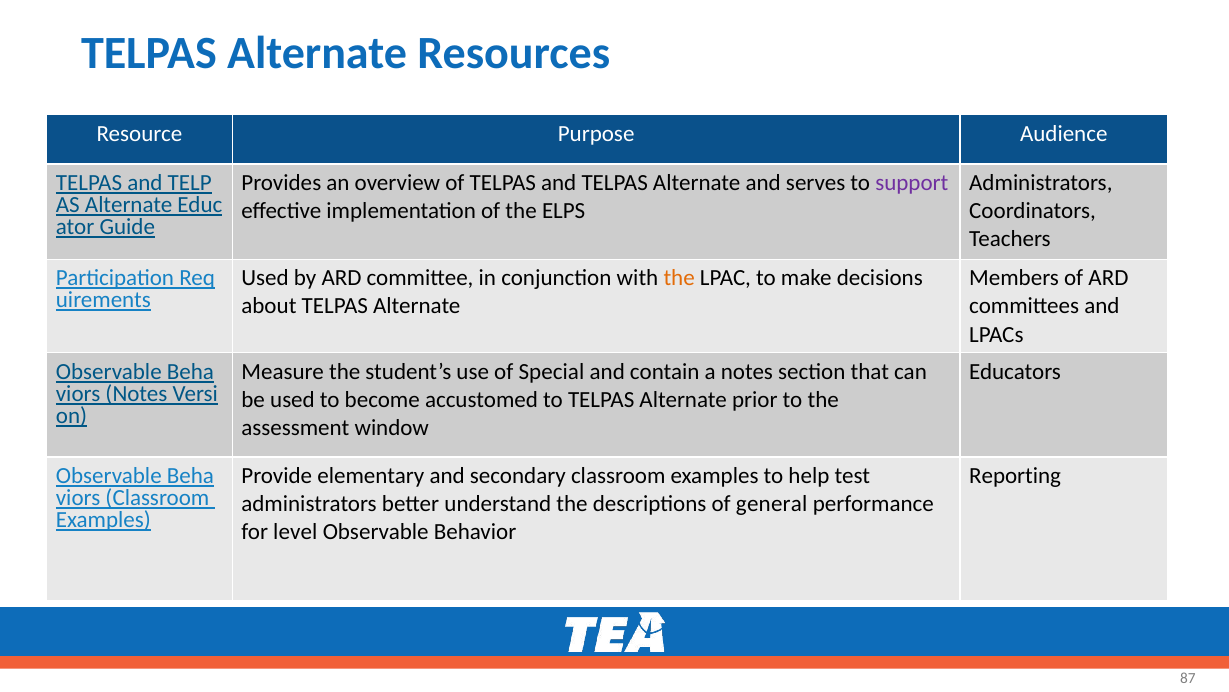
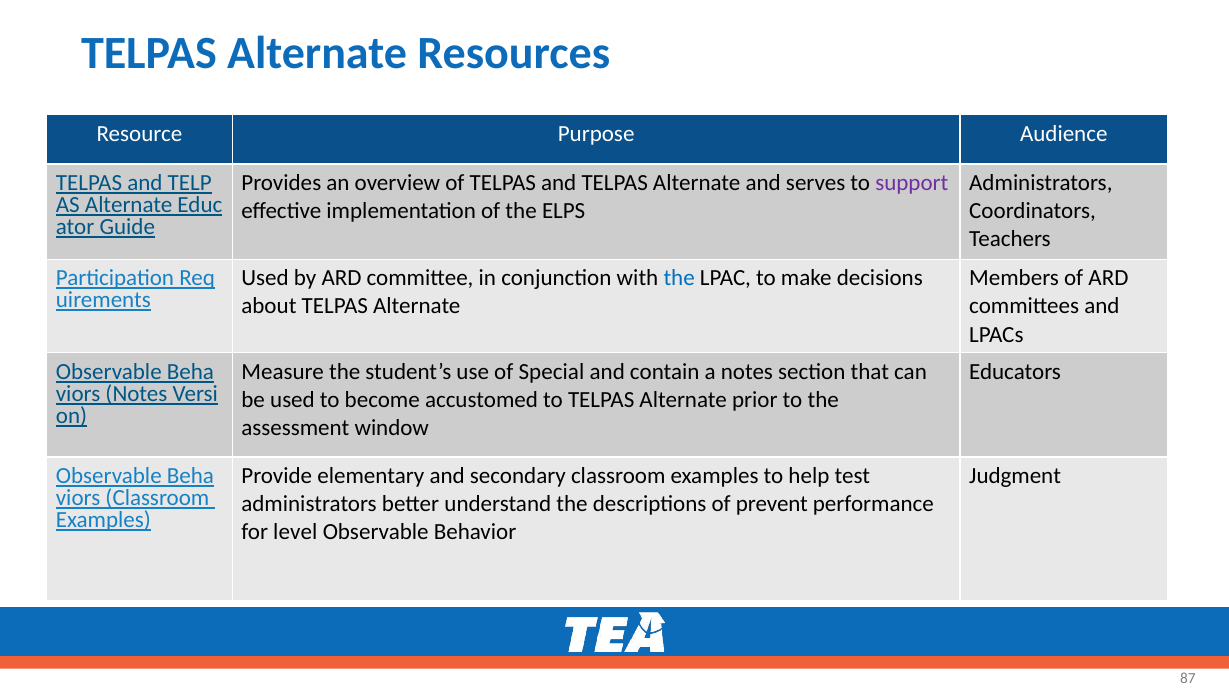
the at (679, 278) colour: orange -> blue
Reporting: Reporting -> Judgment
general: general -> prevent
